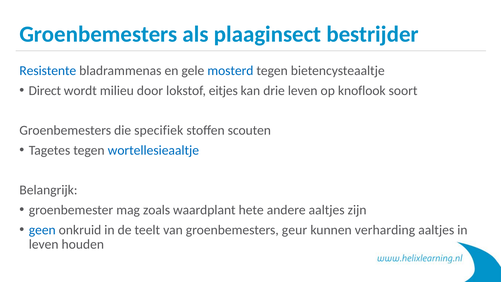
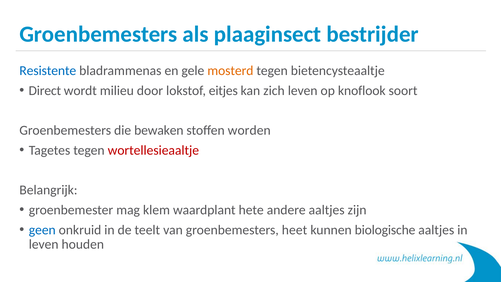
mosterd colour: blue -> orange
drie: drie -> zich
specifiek: specifiek -> bewaken
scouten: scouten -> worden
wortellesieaaltje colour: blue -> red
zoals: zoals -> klem
geur: geur -> heet
verharding: verharding -> biologische
